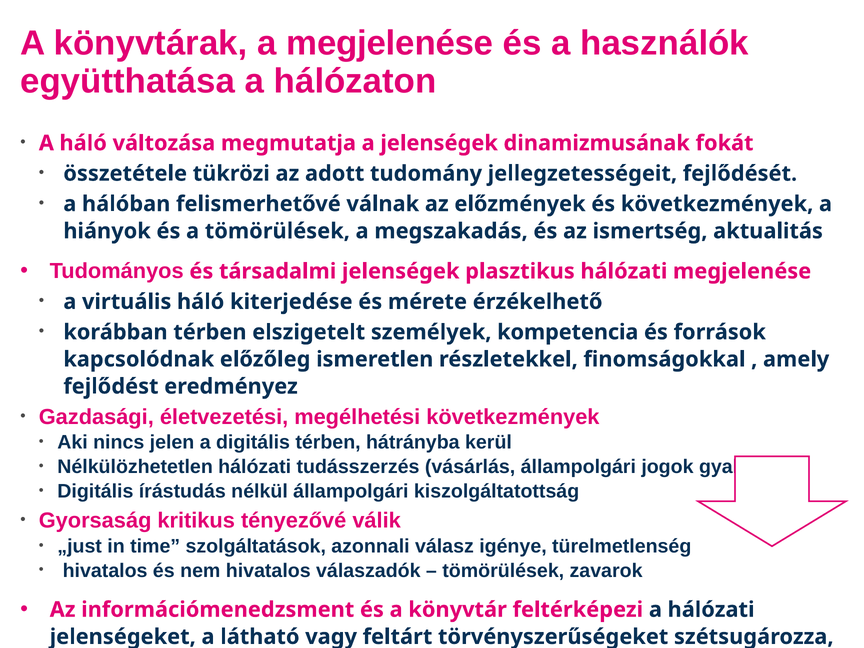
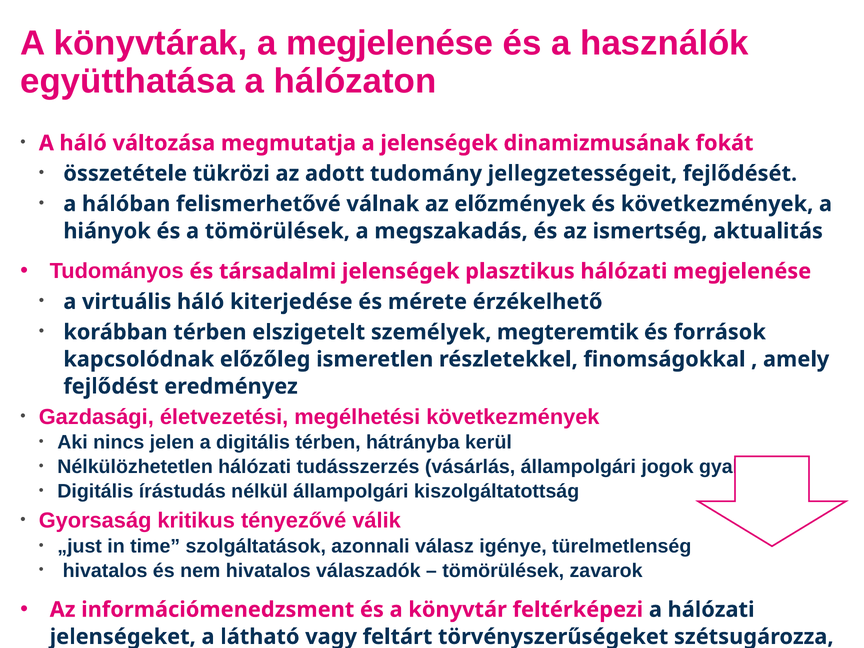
kompetencia: kompetencia -> megteremtik
